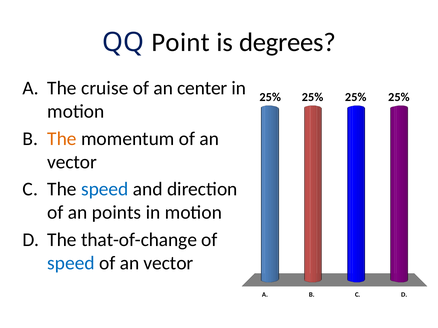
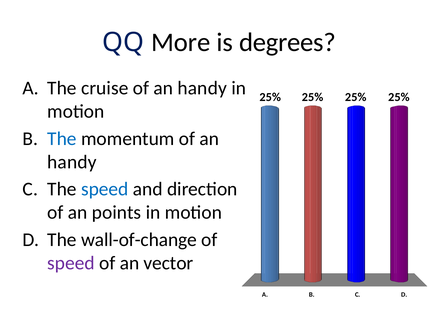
Point: Point -> More
center at (202, 88): center -> handy
The at (62, 139) colour: orange -> blue
vector at (72, 162): vector -> handy
that-of-change: that-of-change -> wall-of-change
speed at (71, 263) colour: blue -> purple
